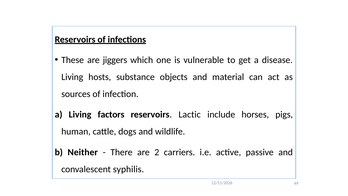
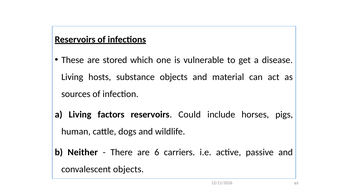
jiggers: jiggers -> stored
Lactic: Lactic -> Could
2: 2 -> 6
convalescent syphilis: syphilis -> objects
